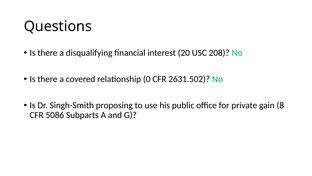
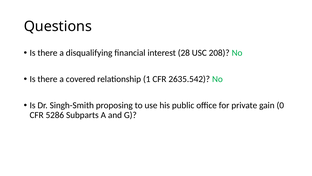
20: 20 -> 28
0: 0 -> 1
2631.502: 2631.502 -> 2635.542
8: 8 -> 0
5086: 5086 -> 5286
